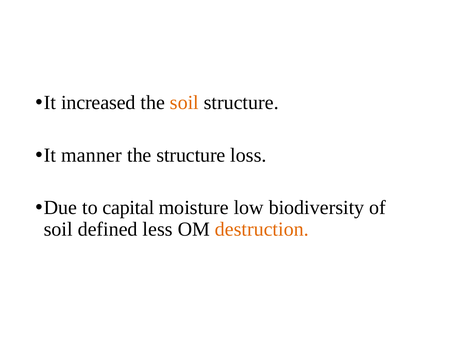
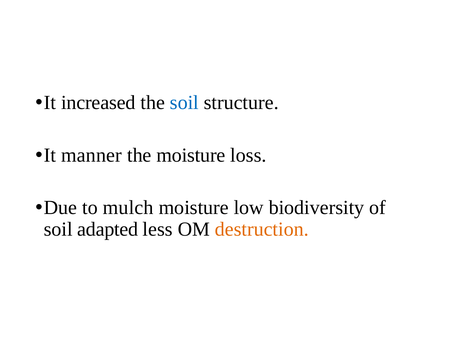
soil at (184, 103) colour: orange -> blue
the structure: structure -> moisture
capital: capital -> mulch
defined: defined -> adapted
